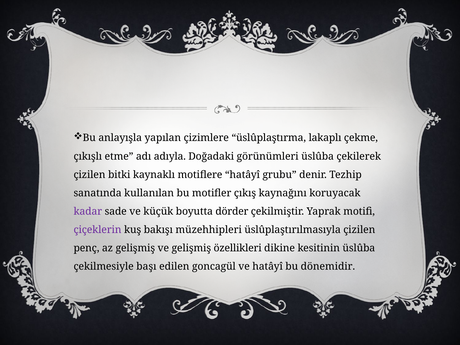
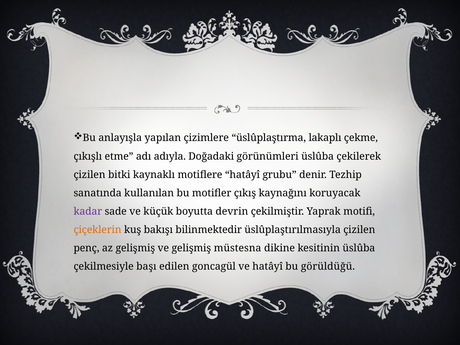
dörder: dörder -> devrin
çiçeklerin colour: purple -> orange
müzehhipleri: müzehhipleri -> bilinmektedir
özellikleri: özellikleri -> müstesna
dönemidir: dönemidir -> görüldüğü
